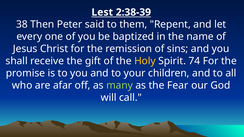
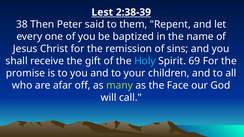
Holy colour: yellow -> light blue
74: 74 -> 69
Fear: Fear -> Face
